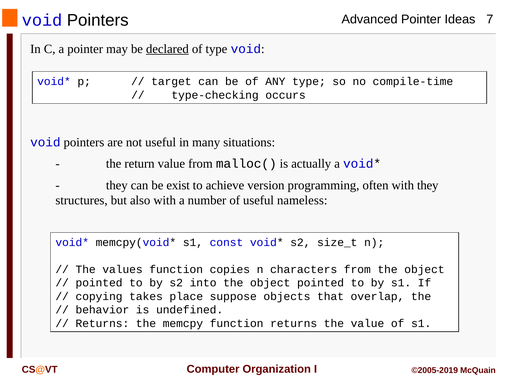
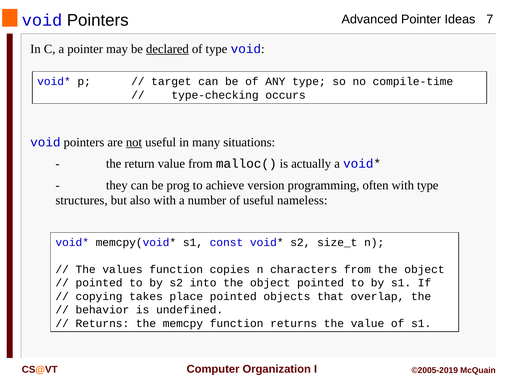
not underline: none -> present
exist: exist -> prog
with they: they -> type
place suppose: suppose -> pointed
